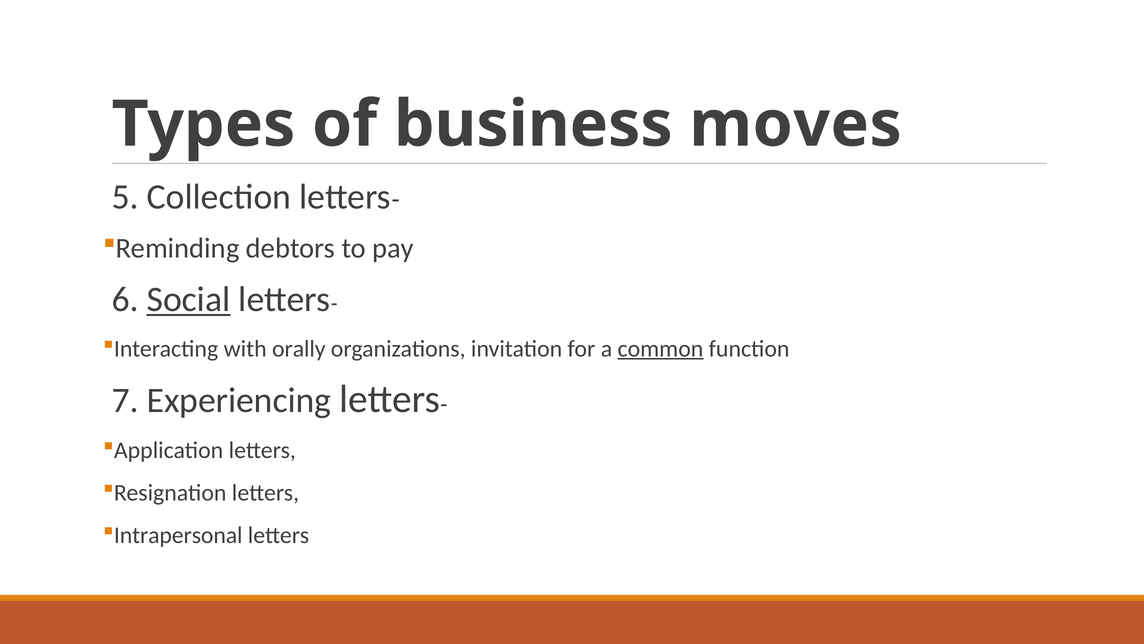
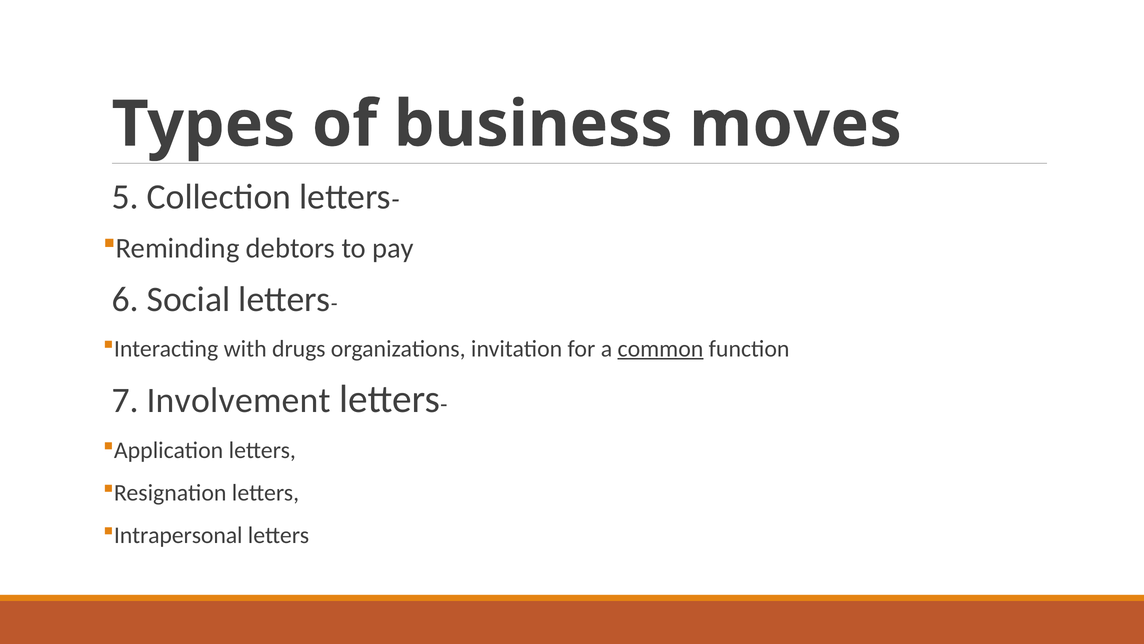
Social underline: present -> none
orally: orally -> drugs
Experiencing: Experiencing -> Involvement
